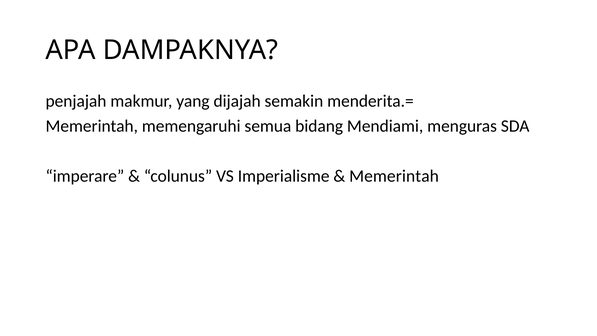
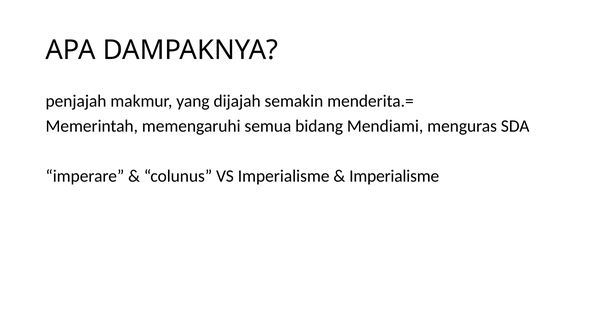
Memerintah at (394, 176): Memerintah -> Imperialisme
